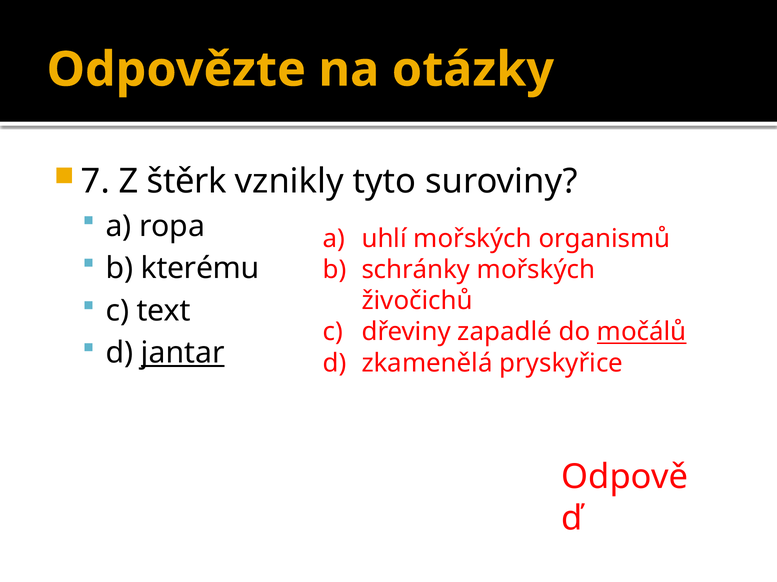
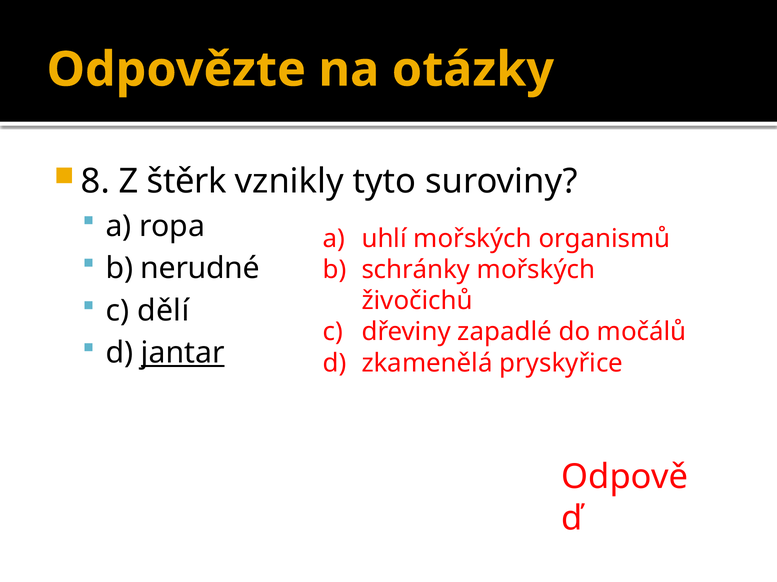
7: 7 -> 8
kterému: kterému -> nerudné
text: text -> dělí
močálů underline: present -> none
